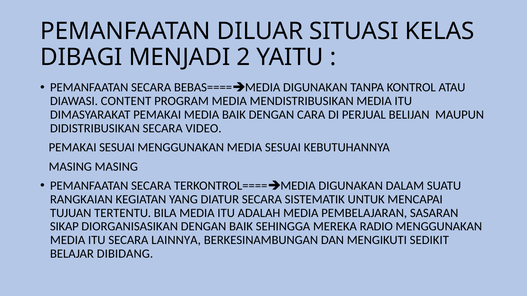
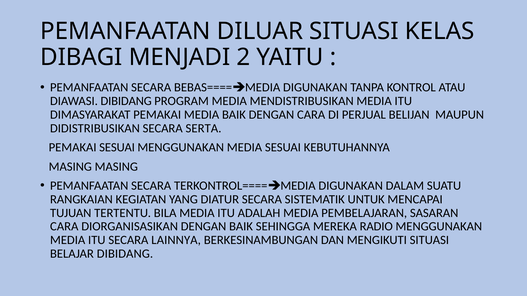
DIAWASI CONTENT: CONTENT -> DIBIDANG
VIDEO: VIDEO -> SERTA
SIKAP at (64, 227): SIKAP -> CARA
MENGIKUTI SEDIKIT: SEDIKIT -> SITUASI
